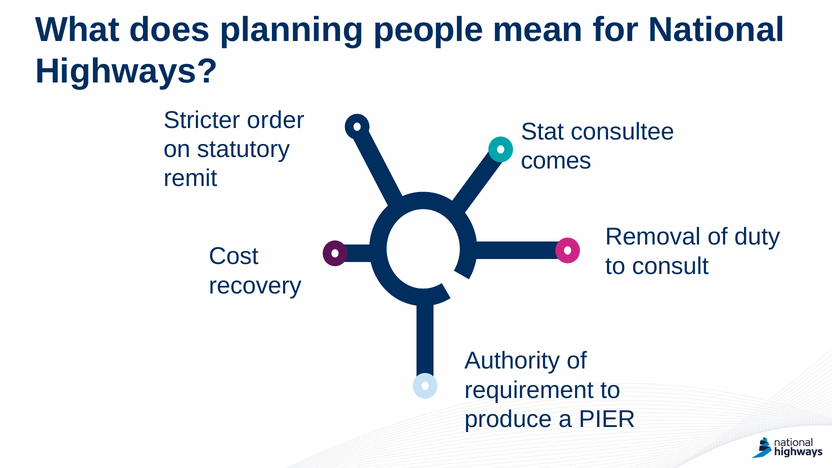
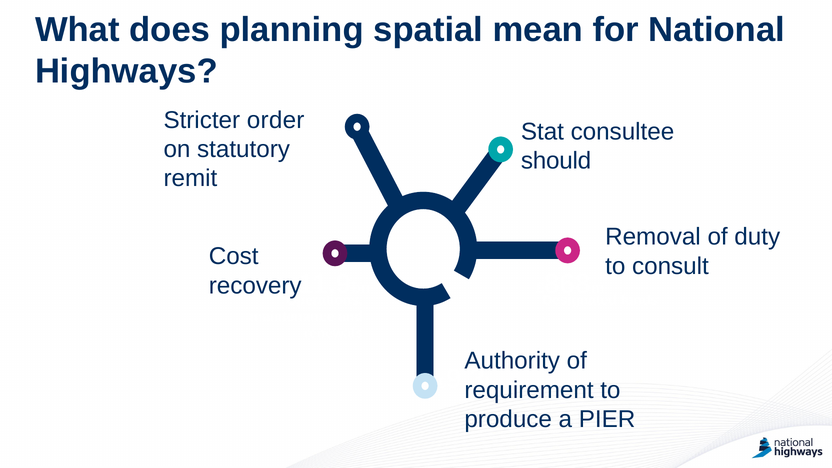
people: people -> spatial
comes: comes -> should
